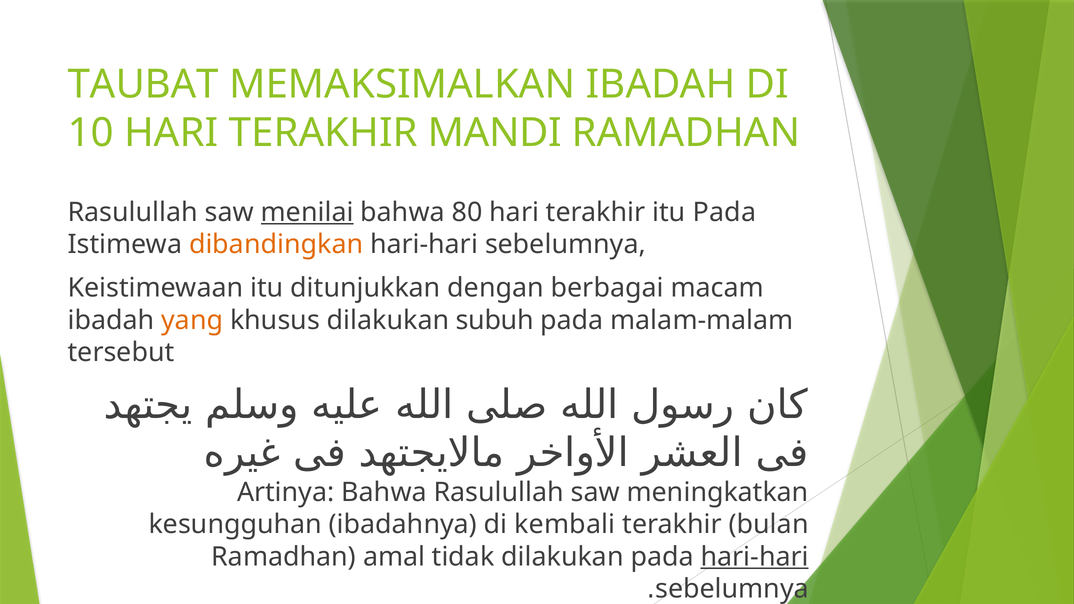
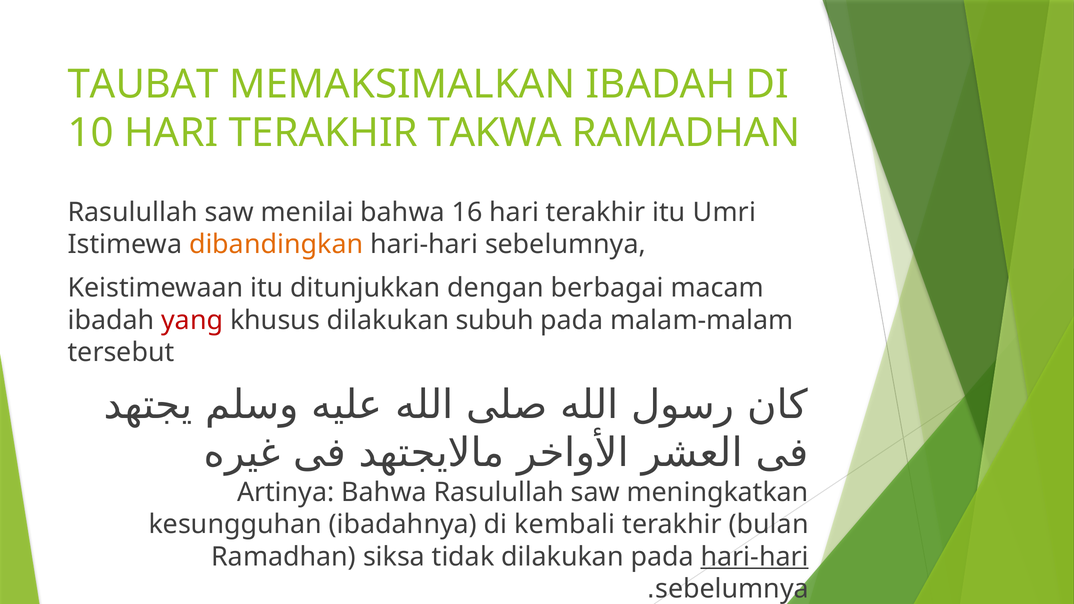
MANDI: MANDI -> TAKWA
menilai underline: present -> none
80: 80 -> 16
itu Pada: Pada -> Umri
yang colour: orange -> red
amal: amal -> siksa
